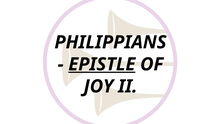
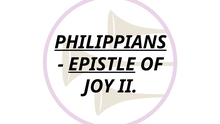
PHILIPPIANS underline: none -> present
